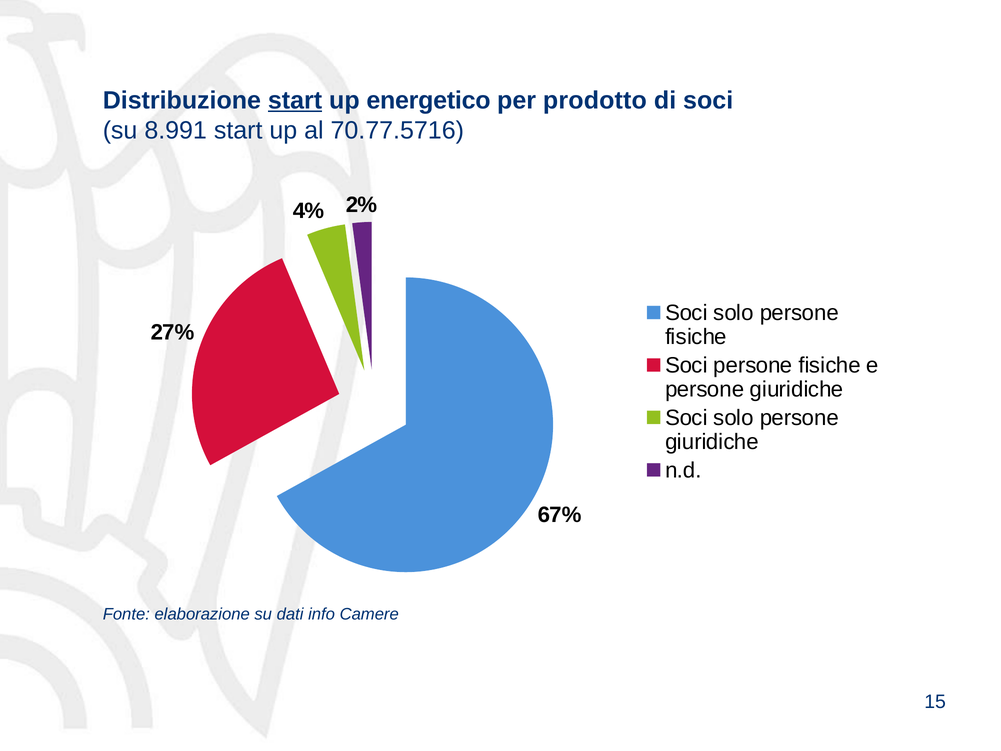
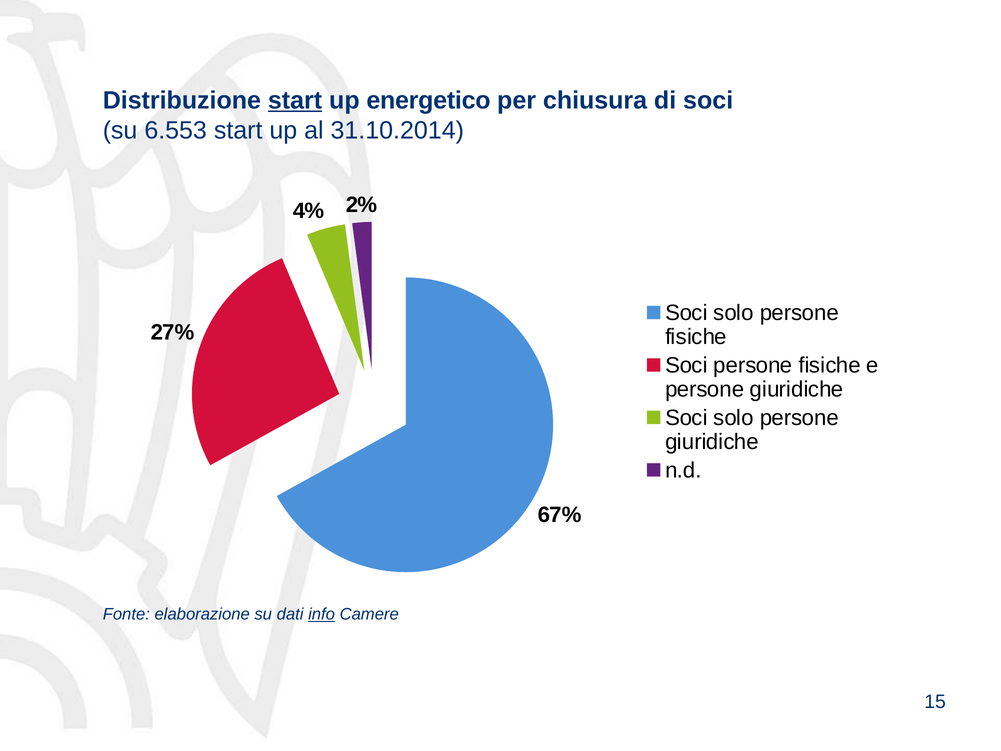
prodotto: prodotto -> chiusura
8.991: 8.991 -> 6.553
70.77.5716: 70.77.5716 -> 31.10.2014
info underline: none -> present
